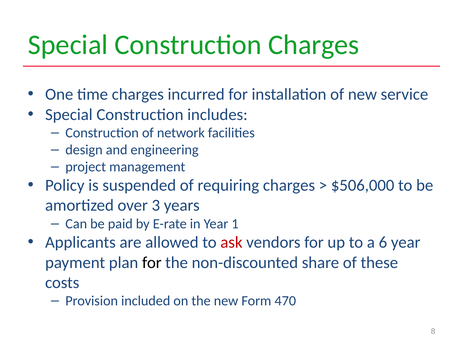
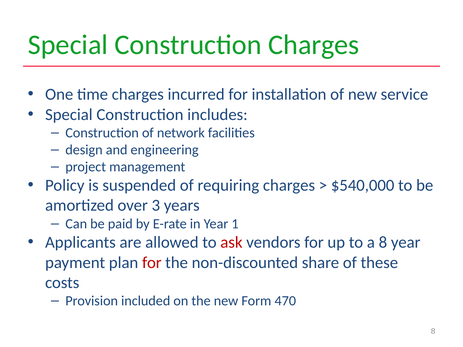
$506,000: $506,000 -> $540,000
a 6: 6 -> 8
for at (152, 263) colour: black -> red
